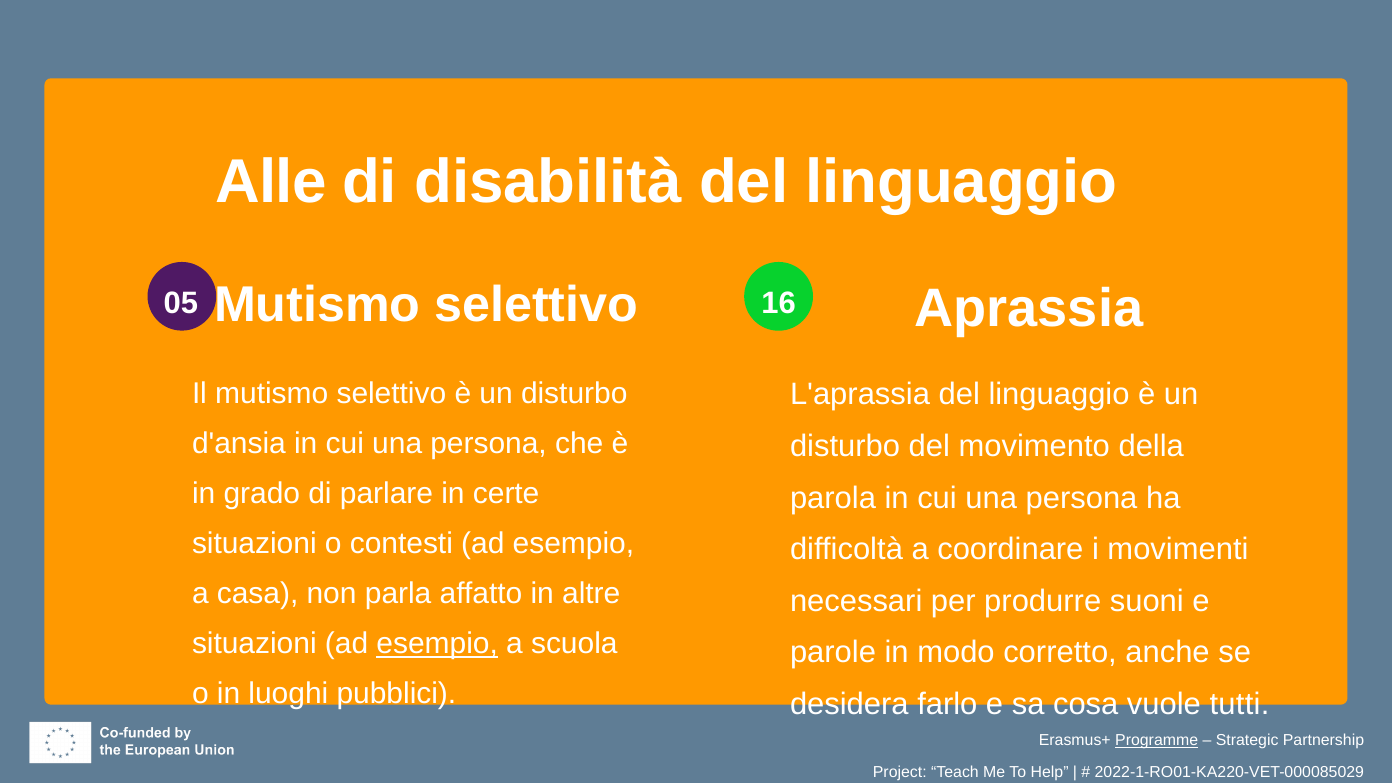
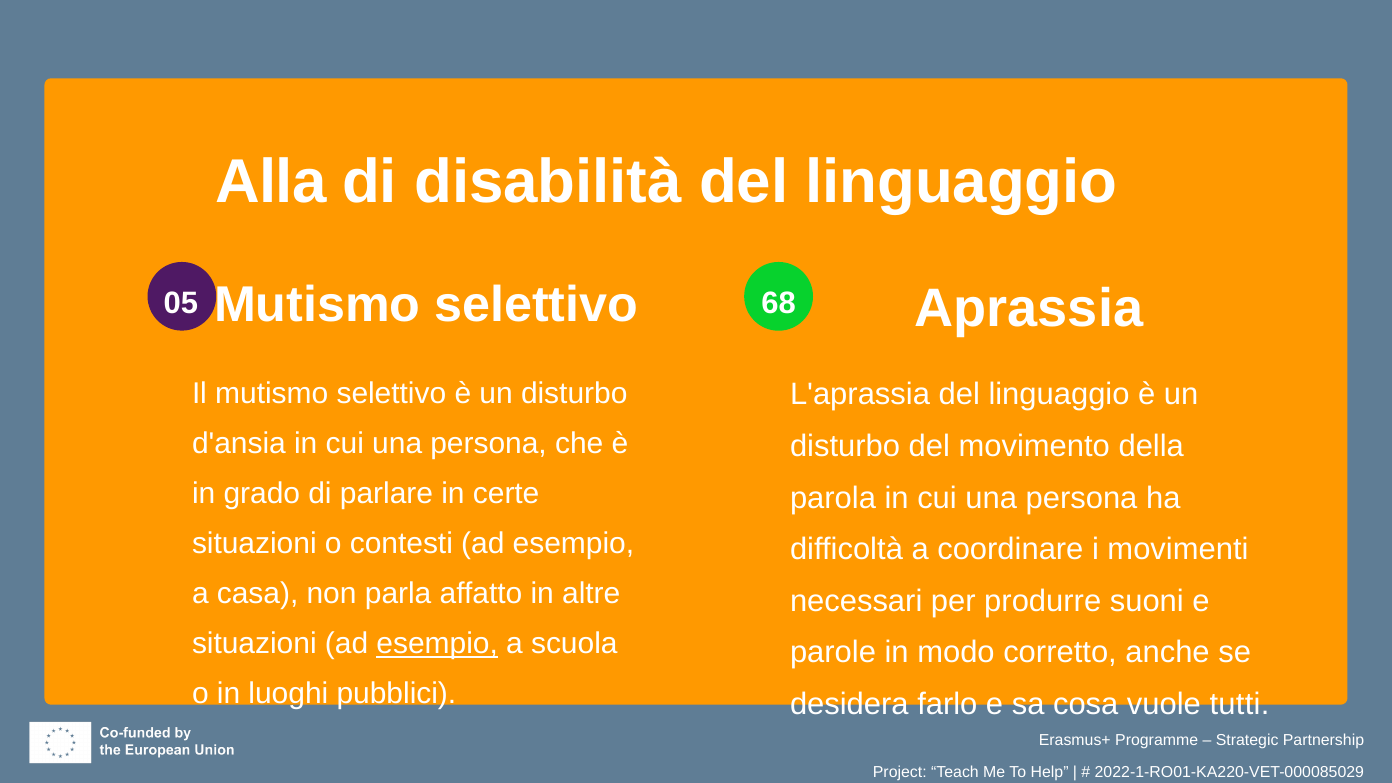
Alle: Alle -> Alla
16: 16 -> 68
Programme underline: present -> none
